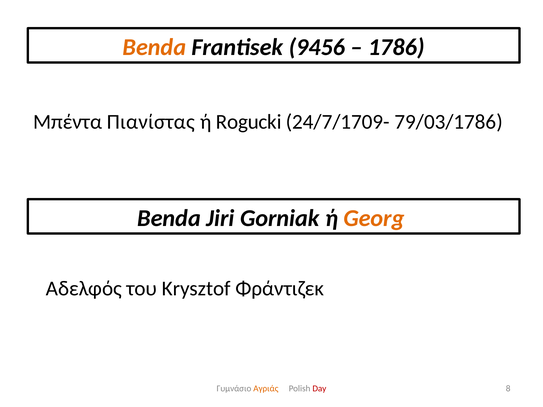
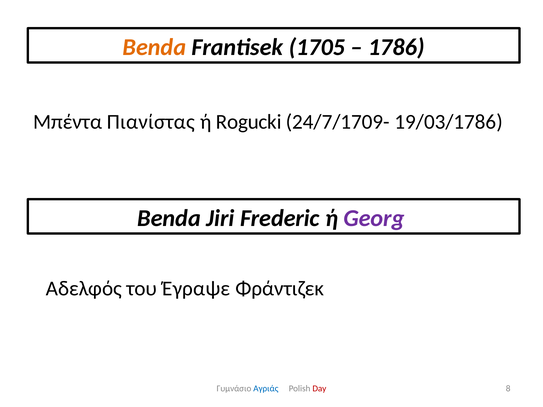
9456: 9456 -> 1705
79/03/1786: 79/03/1786 -> 19/03/1786
Gorniak: Gorniak -> Frederic
Georg colour: orange -> purple
Krysztof: Krysztof -> Έγραψε
Αγριάς colour: orange -> blue
